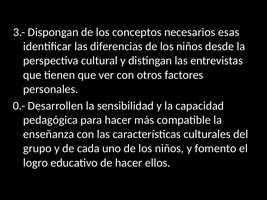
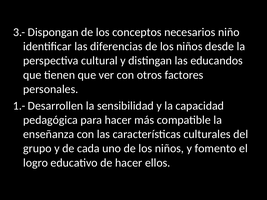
esas: esas -> niño
entrevistas: entrevistas -> educandos
0.-: 0.- -> 1.-
